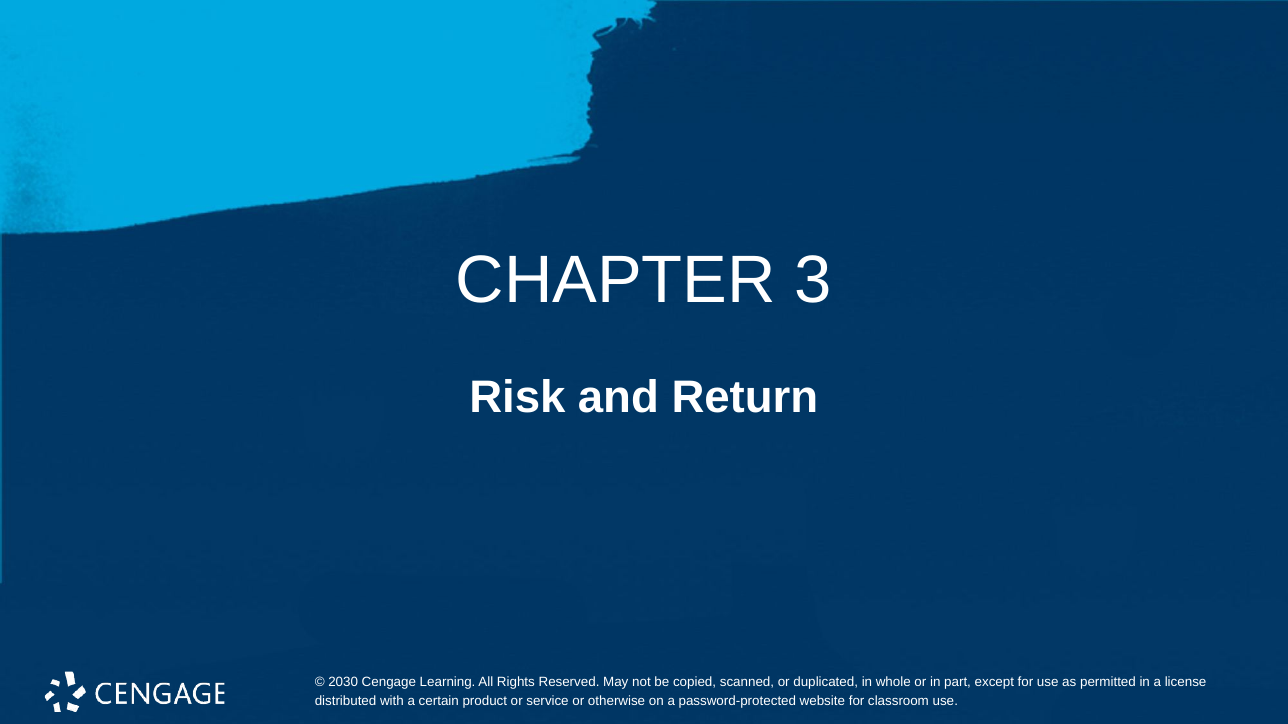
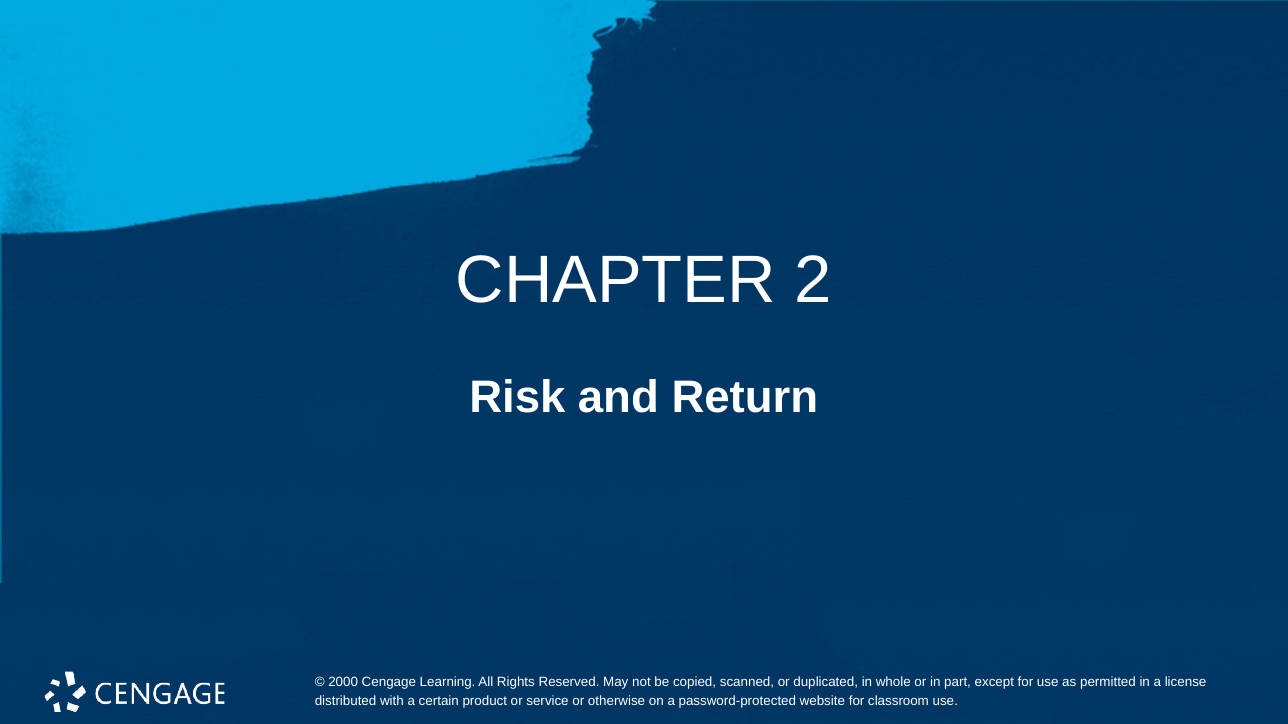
3: 3 -> 2
2030: 2030 -> 2000
